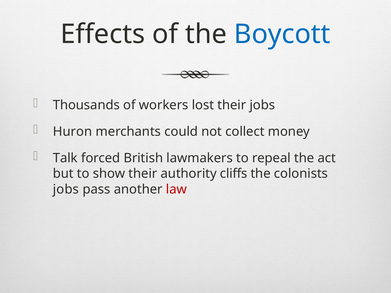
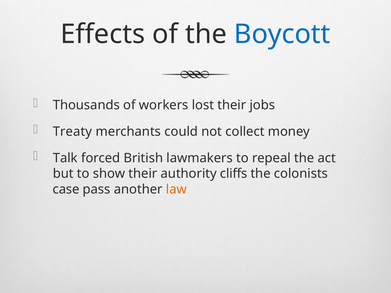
Huron: Huron -> Treaty
jobs at (66, 189): jobs -> case
law colour: red -> orange
